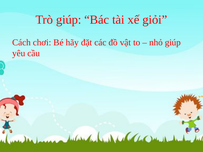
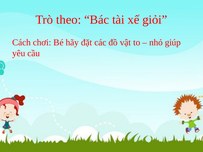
Trò giúp: giúp -> theo
